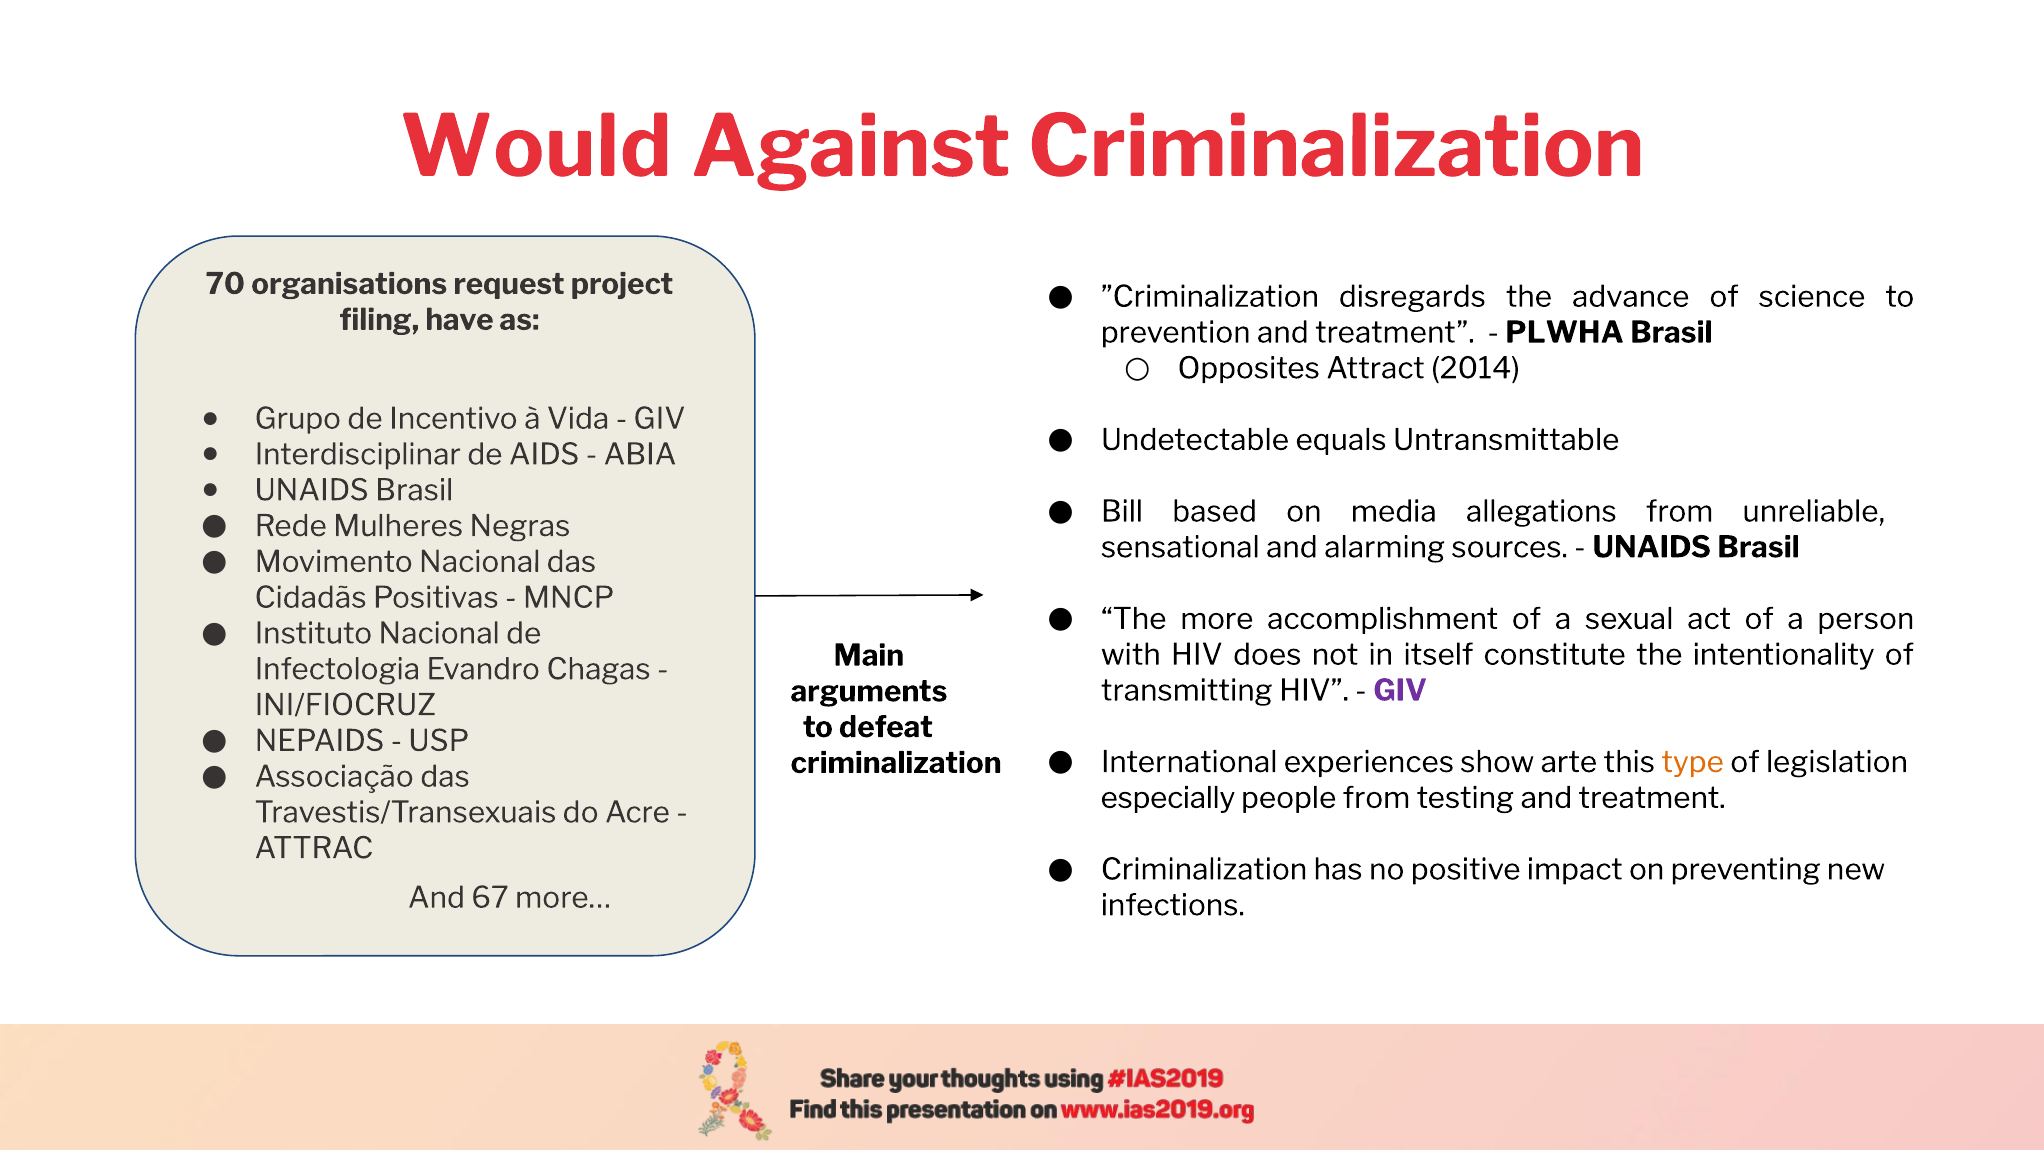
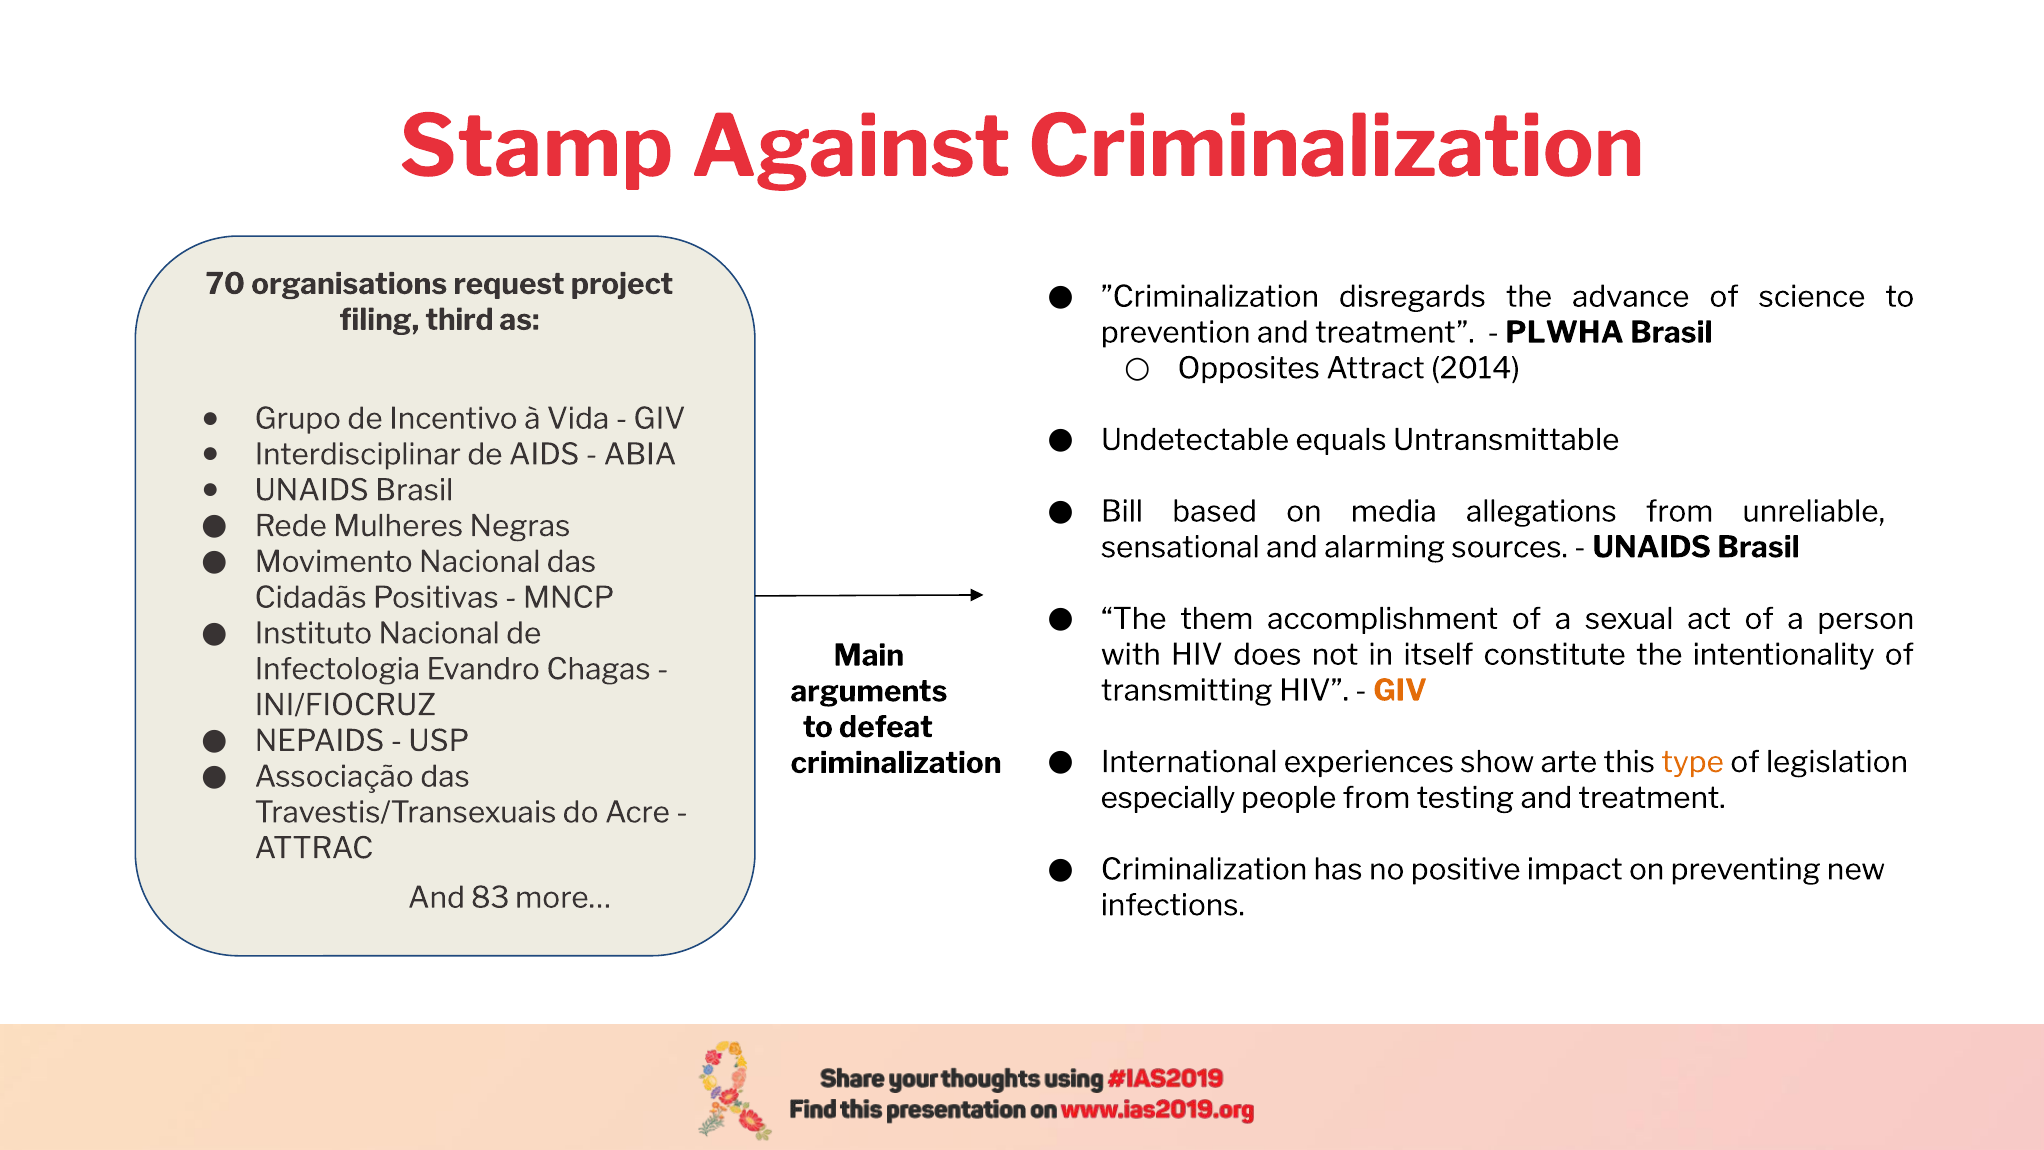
Would: Would -> Stamp
have: have -> third
more: more -> them
GIV at (1400, 691) colour: purple -> orange
67: 67 -> 83
